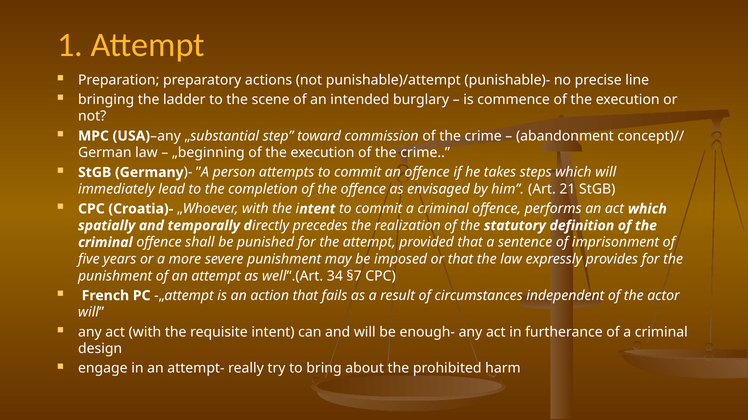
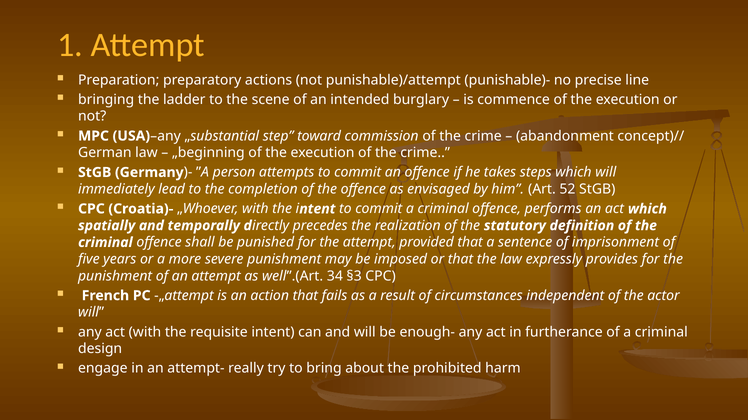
21: 21 -> 52
§7: §7 -> §3
